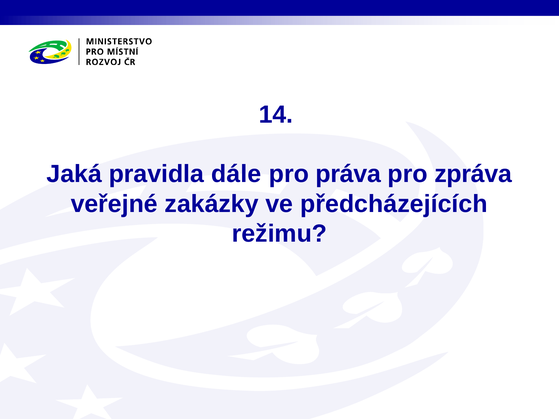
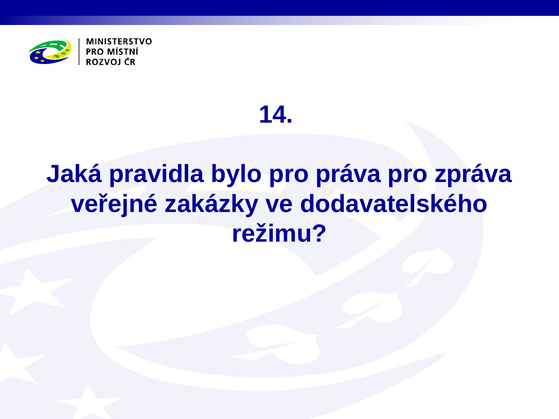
dále: dále -> bylo
předcházejících: předcházejících -> dodavatelského
